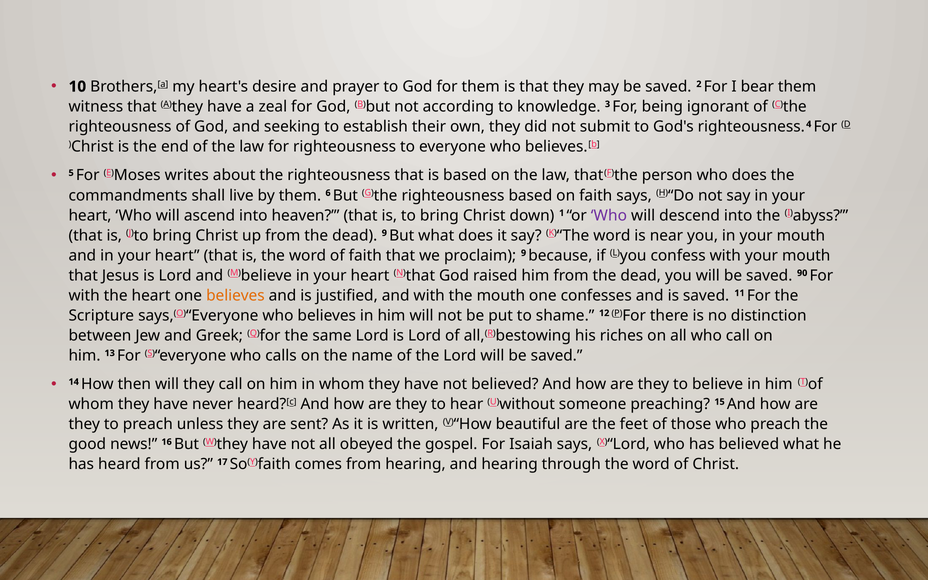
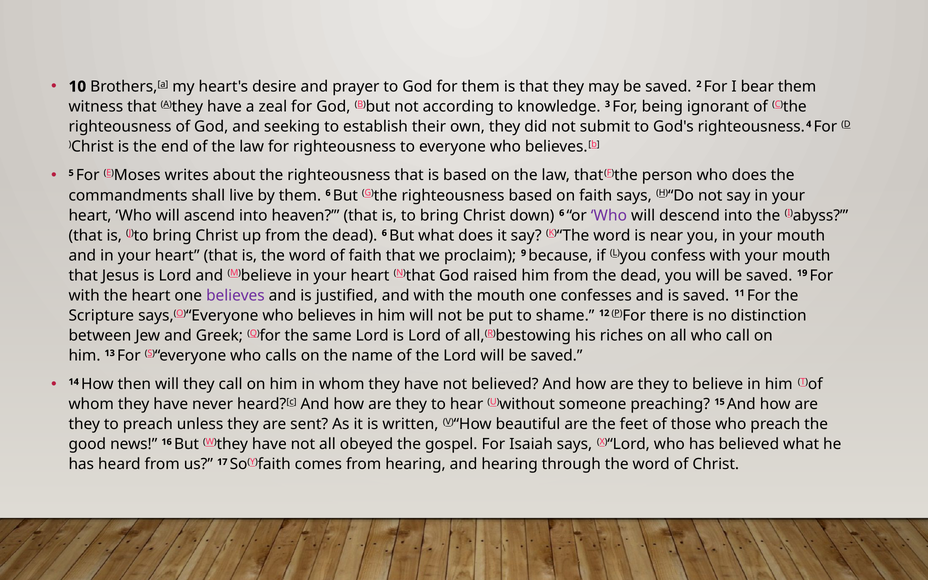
down 1: 1 -> 6
dead 9: 9 -> 6
90: 90 -> 19
believes at (235, 296) colour: orange -> purple
